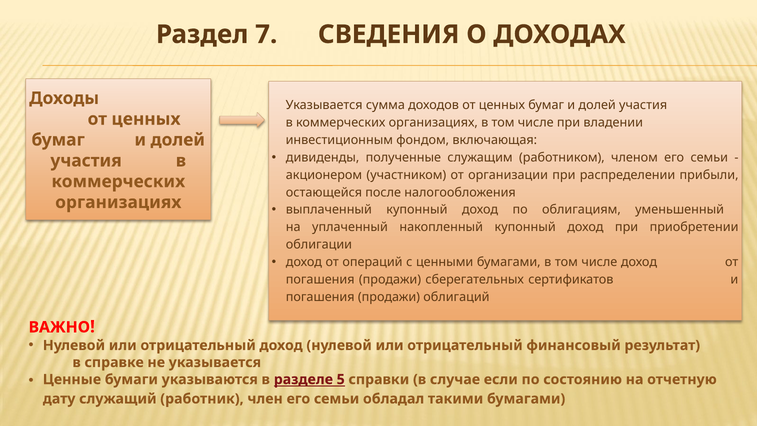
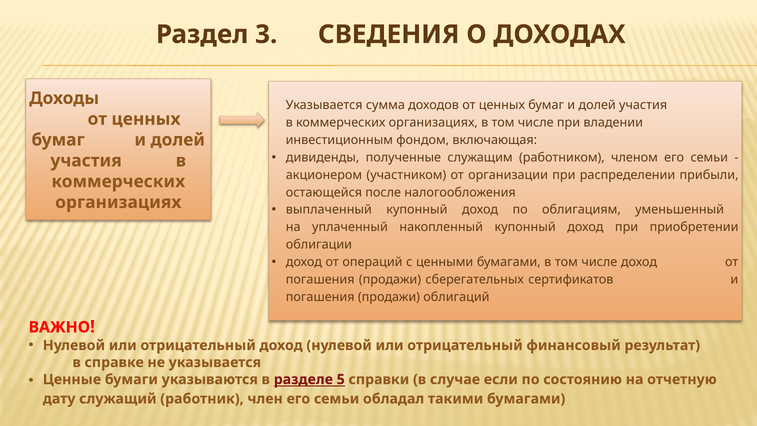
7: 7 -> 3
